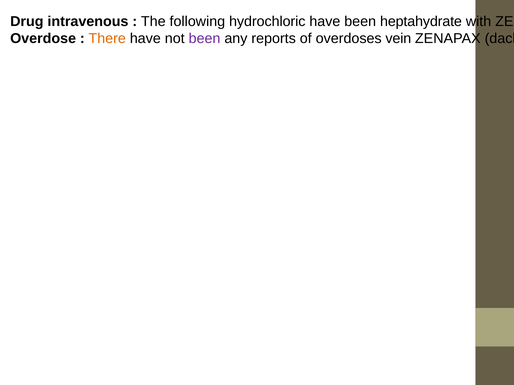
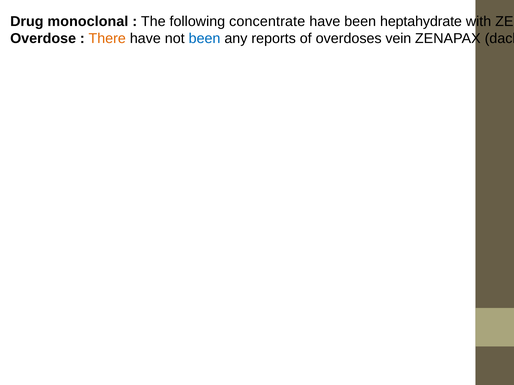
intravenous: intravenous -> monoclonal
hydrochloric: hydrochloric -> concentrate
been at (205, 39) colour: purple -> blue
